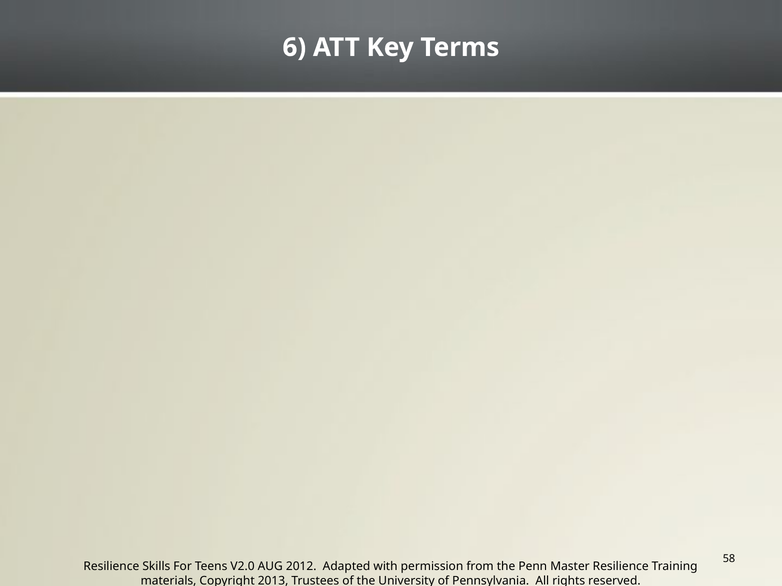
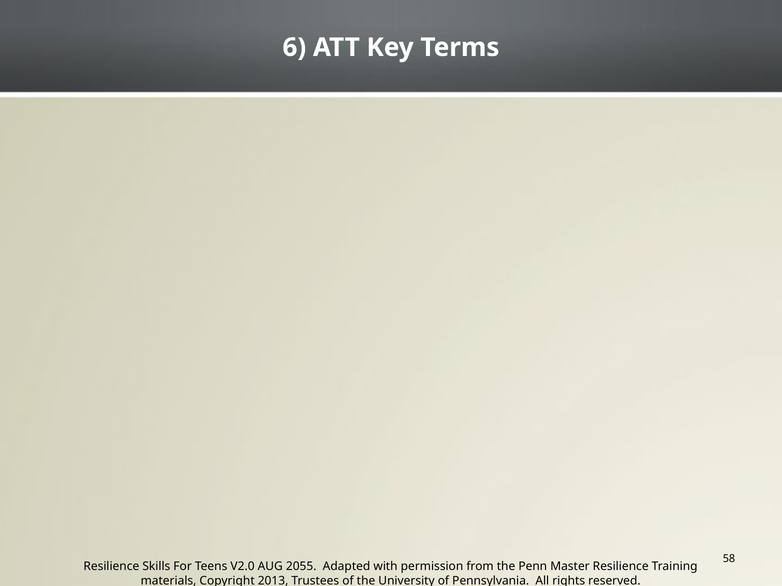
2012: 2012 -> 2055
